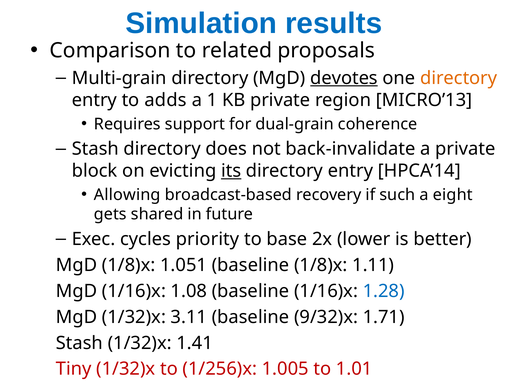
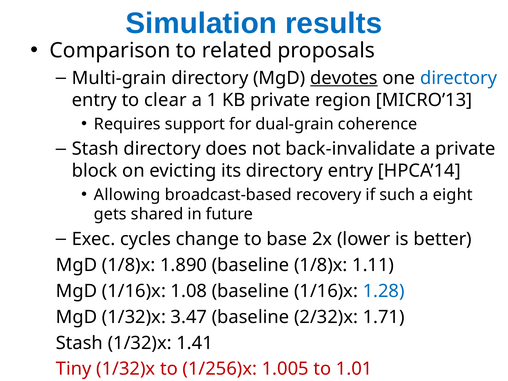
directory at (459, 78) colour: orange -> blue
adds: adds -> clear
its underline: present -> none
priority: priority -> change
1.051: 1.051 -> 1.890
3.11: 3.11 -> 3.47
9/32)x: 9/32)x -> 2/32)x
